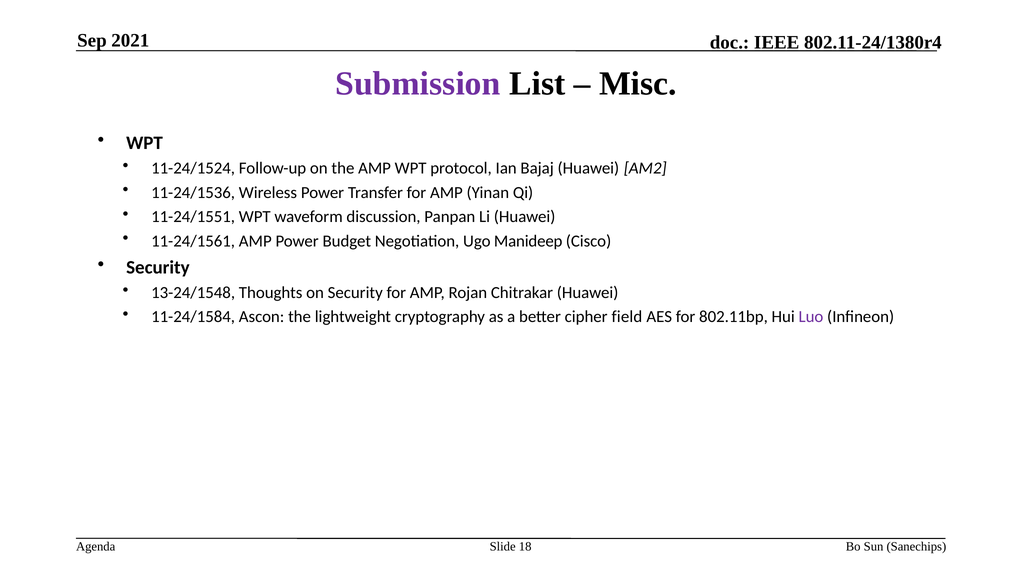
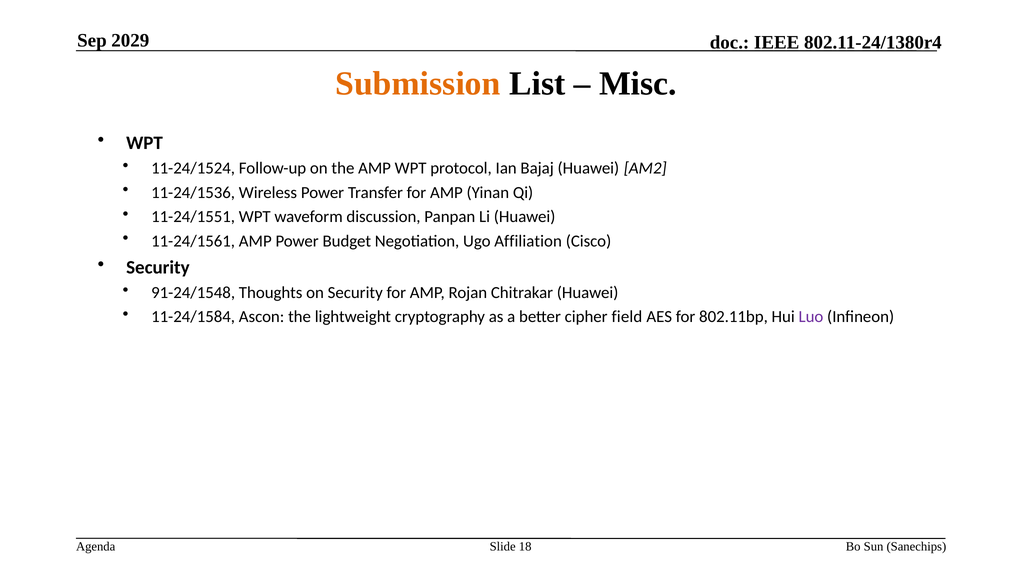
2021: 2021 -> 2029
Submission colour: purple -> orange
Manideep: Manideep -> Affiliation
13-24/1548: 13-24/1548 -> 91-24/1548
